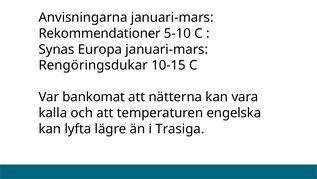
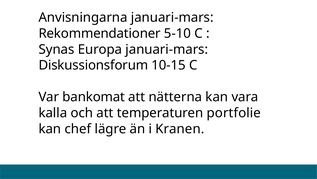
Rengöringsdukar: Rengöringsdukar -> Diskussionsforum
engelska: engelska -> portfolie
lyfta: lyfta -> chef
Trasiga: Trasiga -> Kranen
